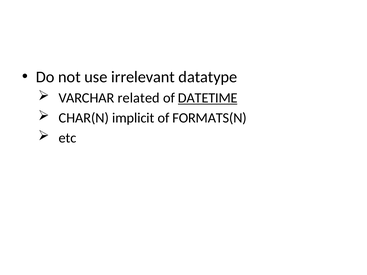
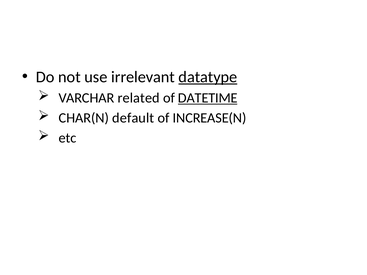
datatype underline: none -> present
implicit: implicit -> default
FORMATS(N: FORMATS(N -> INCREASE(N
